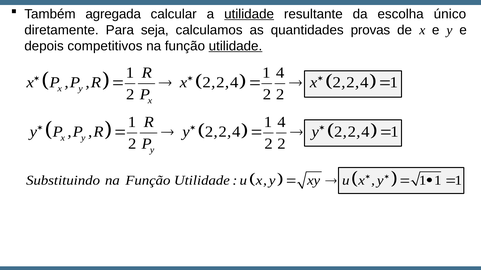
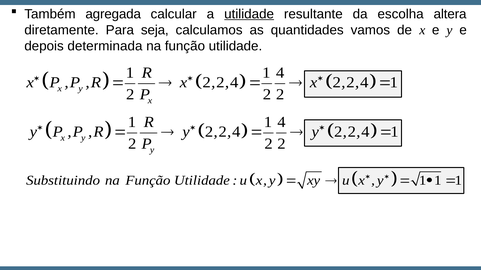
único: único -> altera
provas: provas -> vamos
competitivos: competitivos -> determinada
utilidade at (235, 46) underline: present -> none
